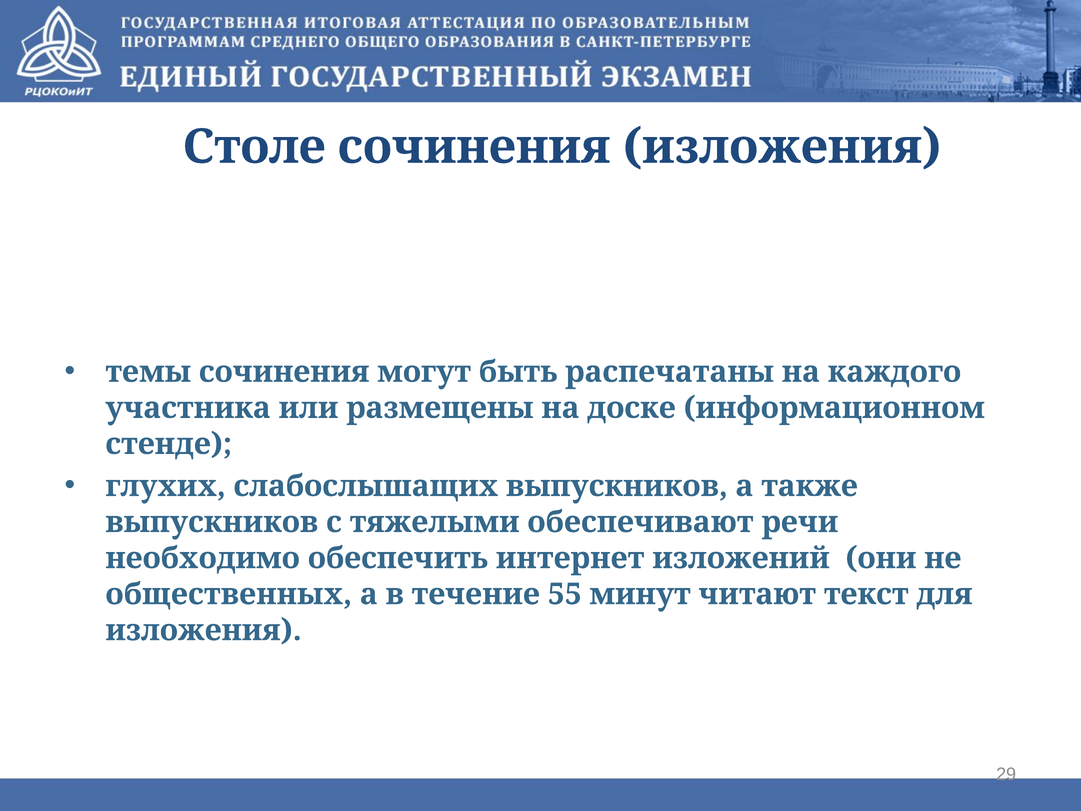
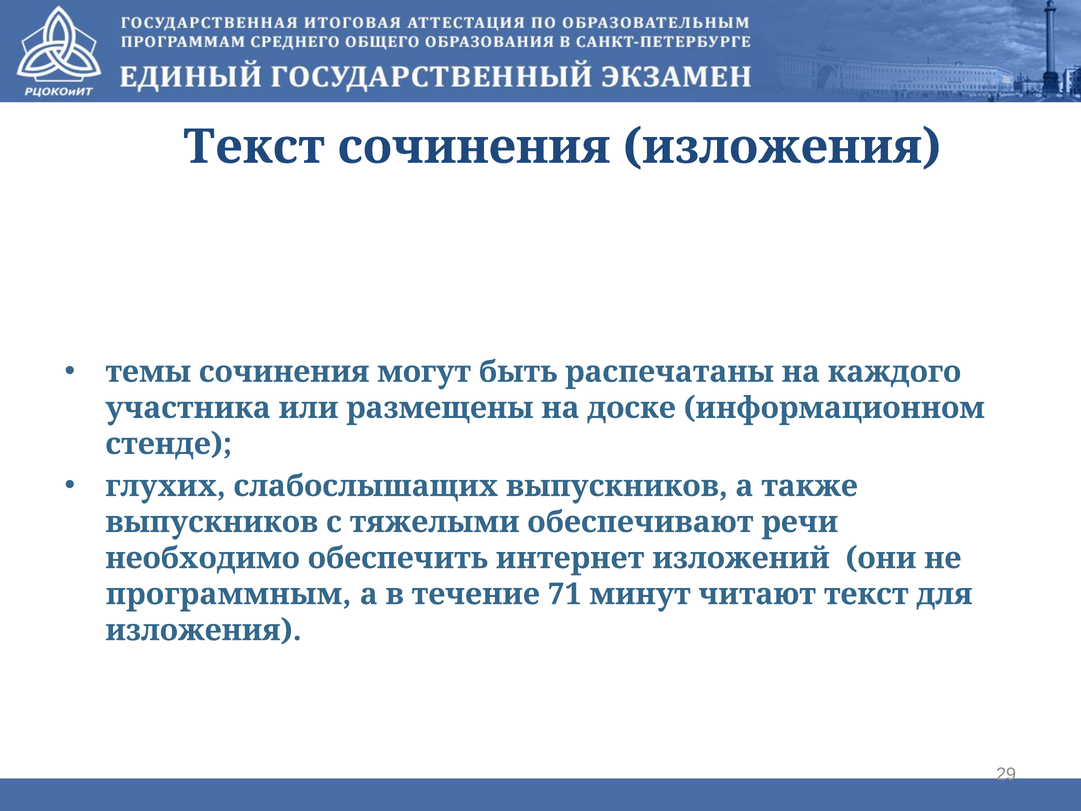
Столе at (254, 147): Столе -> Текст
общественных: общественных -> программным
55: 55 -> 71
